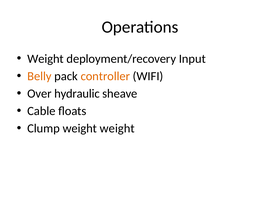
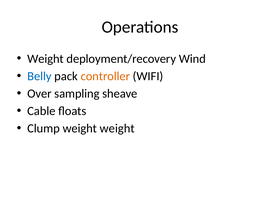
Input: Input -> Wind
Belly colour: orange -> blue
hydraulic: hydraulic -> sampling
